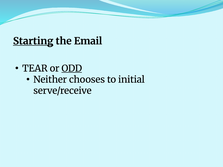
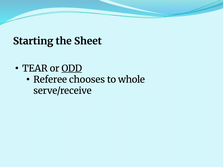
Starting underline: present -> none
Email: Email -> Sheet
Neither: Neither -> Referee
initial: initial -> whole
